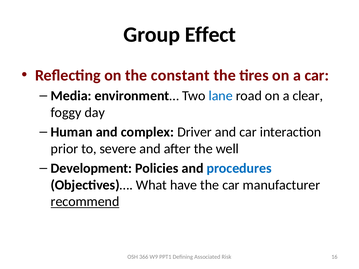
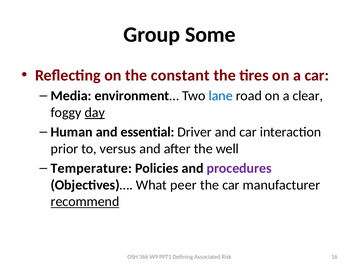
Effect: Effect -> Some
day underline: none -> present
complex: complex -> essential
severe: severe -> versus
Development: Development -> Temperature
procedures colour: blue -> purple
have: have -> peer
